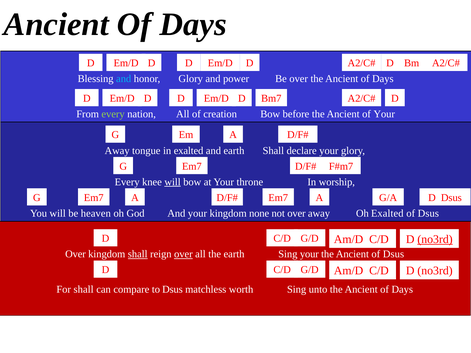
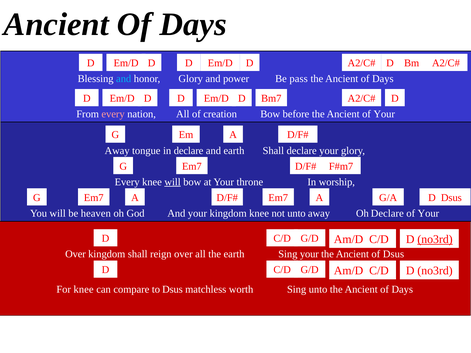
Be over: over -> pass
every at (113, 114) colour: light green -> pink
in exalted: exalted -> declare
kingdom none: none -> knee
not over: over -> unto
Oh Exalted: Exalted -> Declare
Dsus at (428, 213): Dsus -> Your
shall at (138, 254) underline: present -> none
over at (183, 254) underline: present -> none
For shall: shall -> knee
